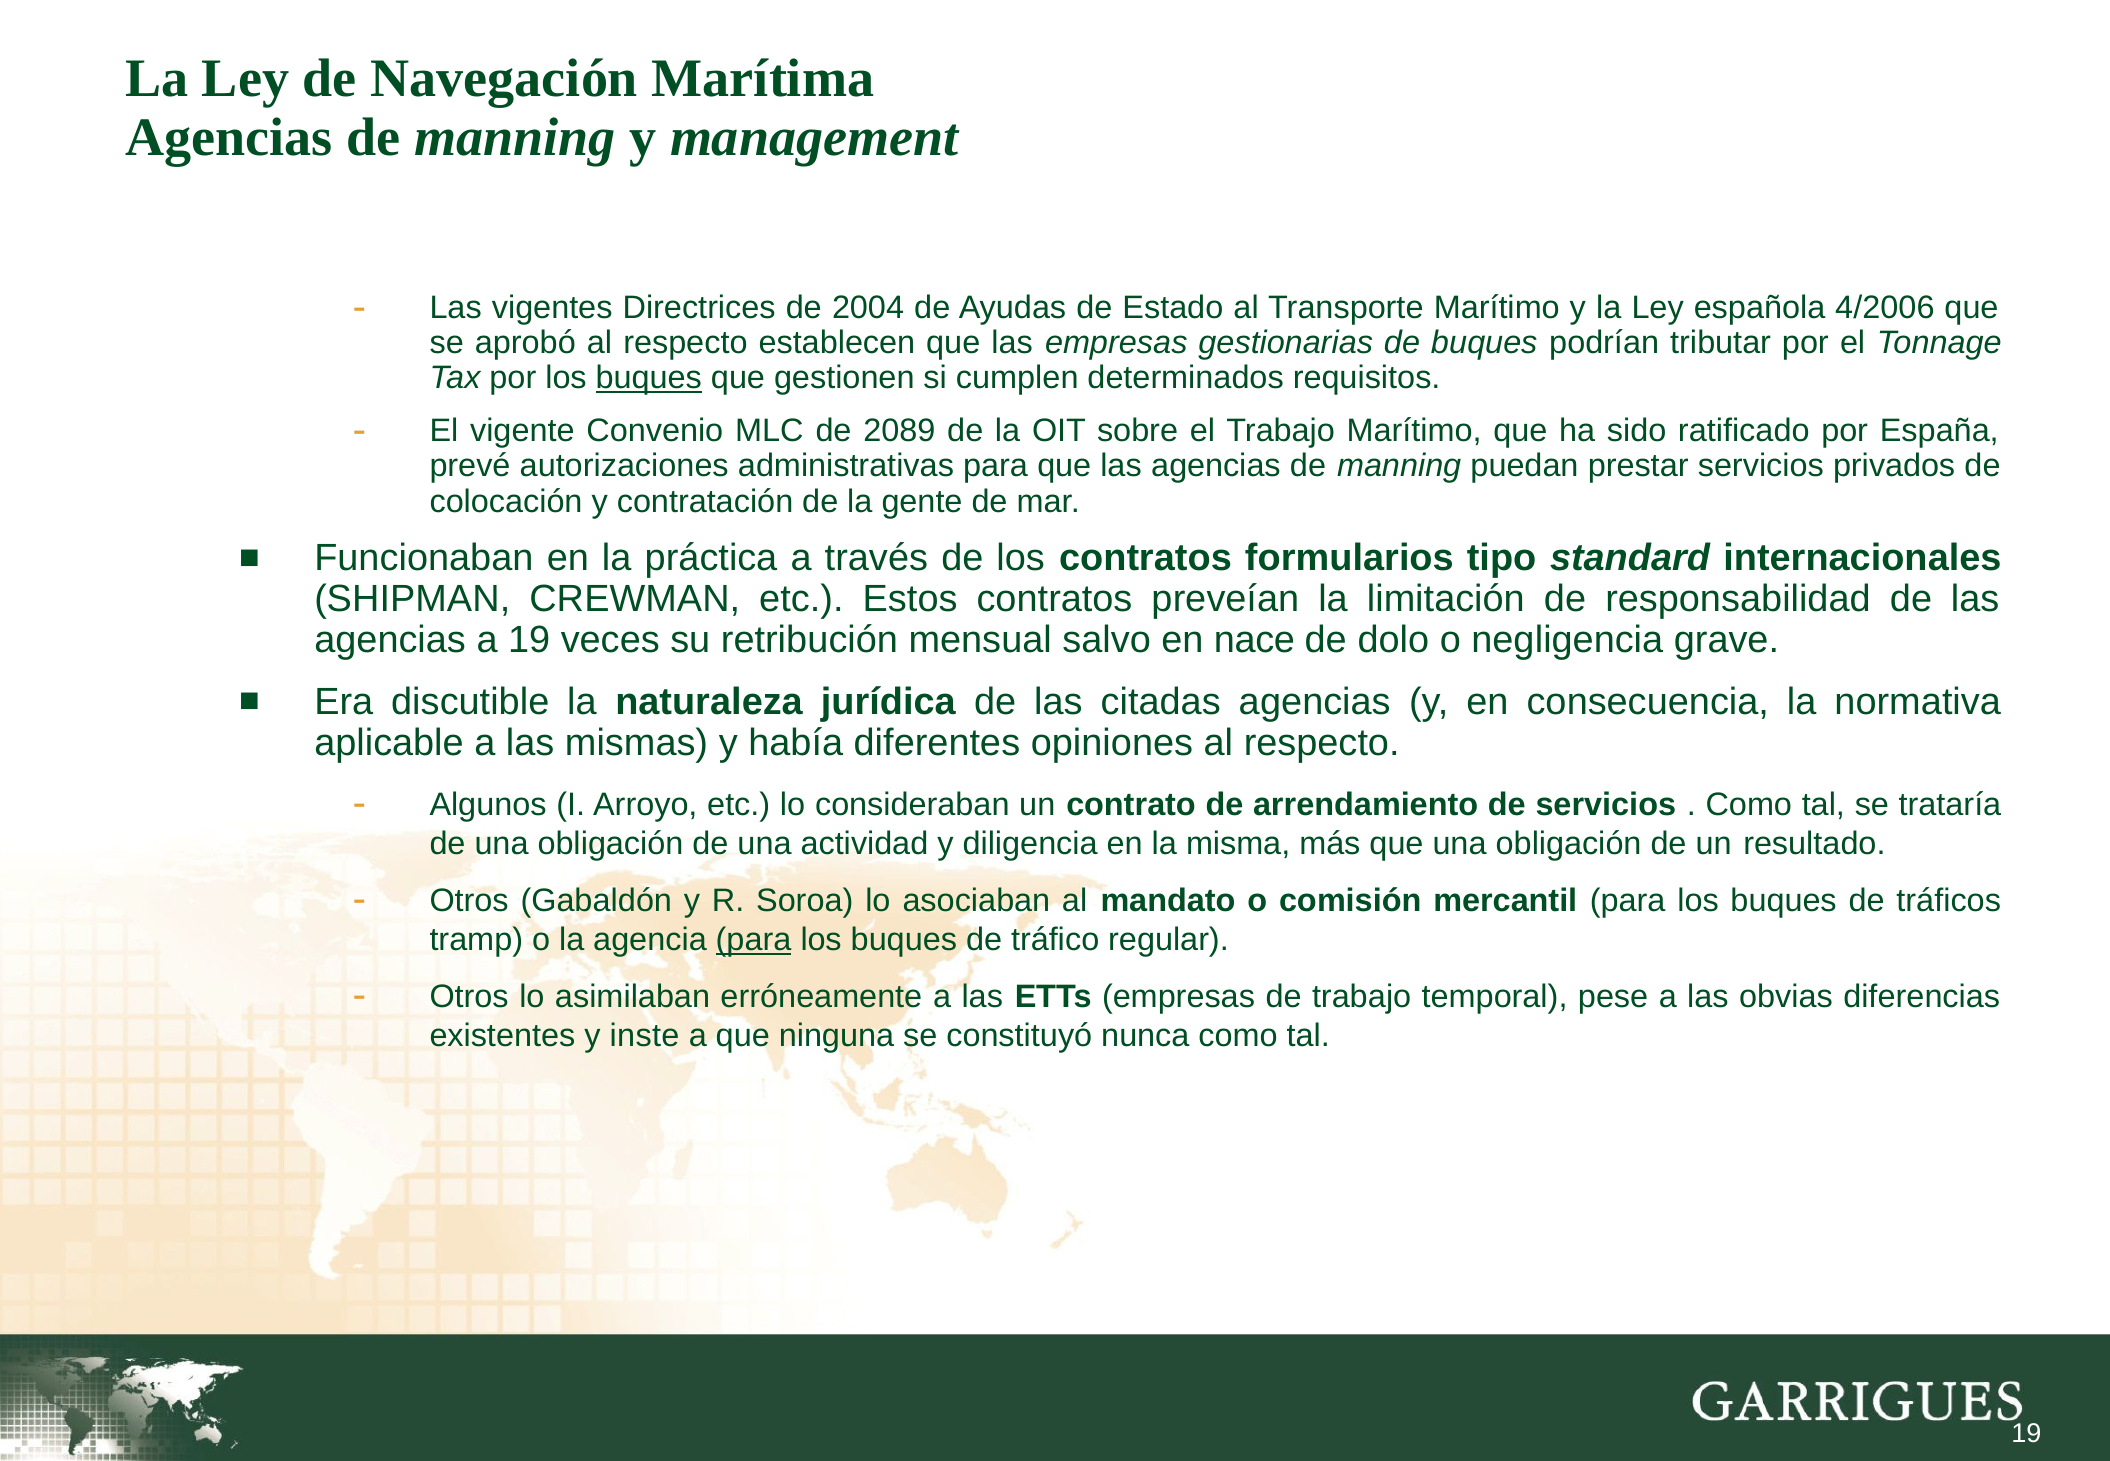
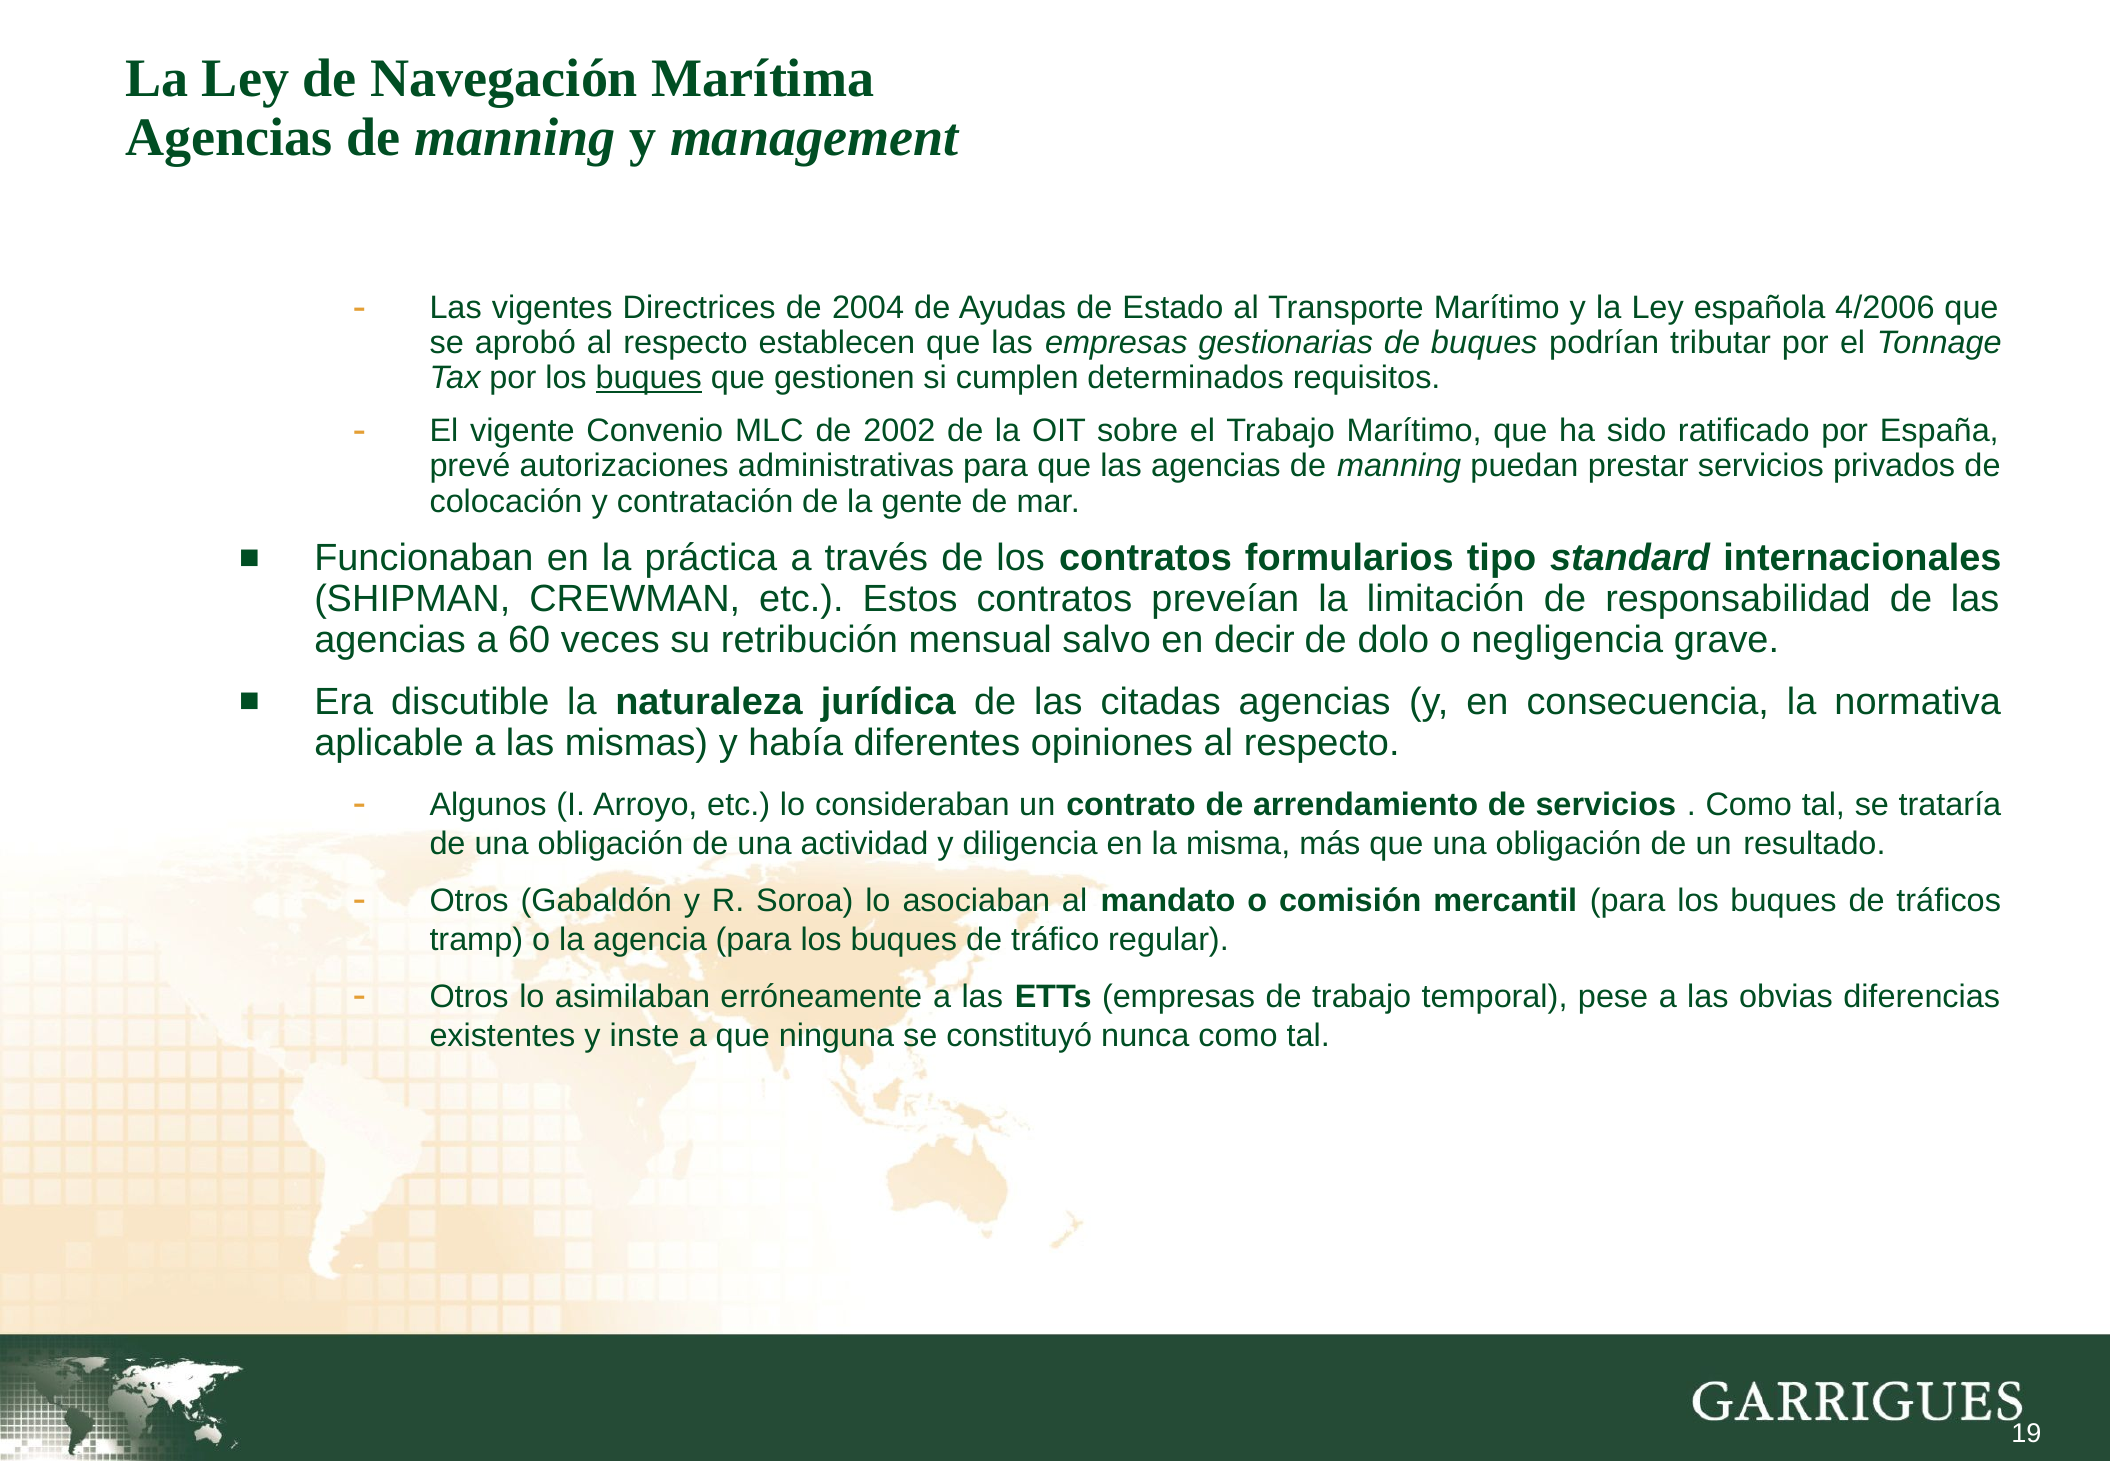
2089: 2089 -> 2002
a 19: 19 -> 60
nace: nace -> decir
para at (754, 940) underline: present -> none
